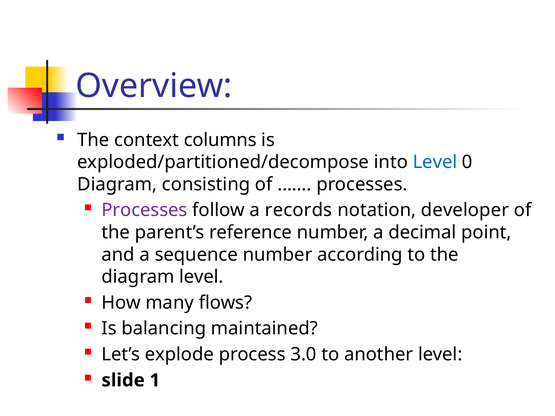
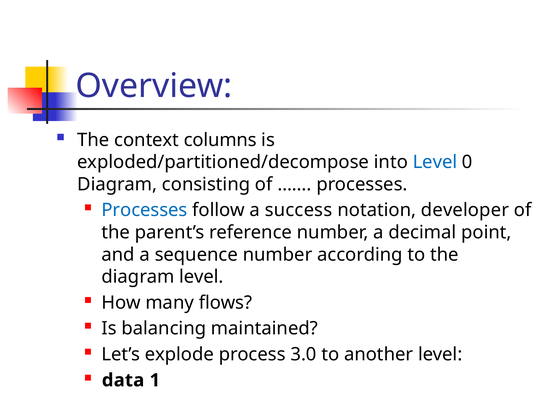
Processes at (144, 210) colour: purple -> blue
records: records -> success
slide: slide -> data
